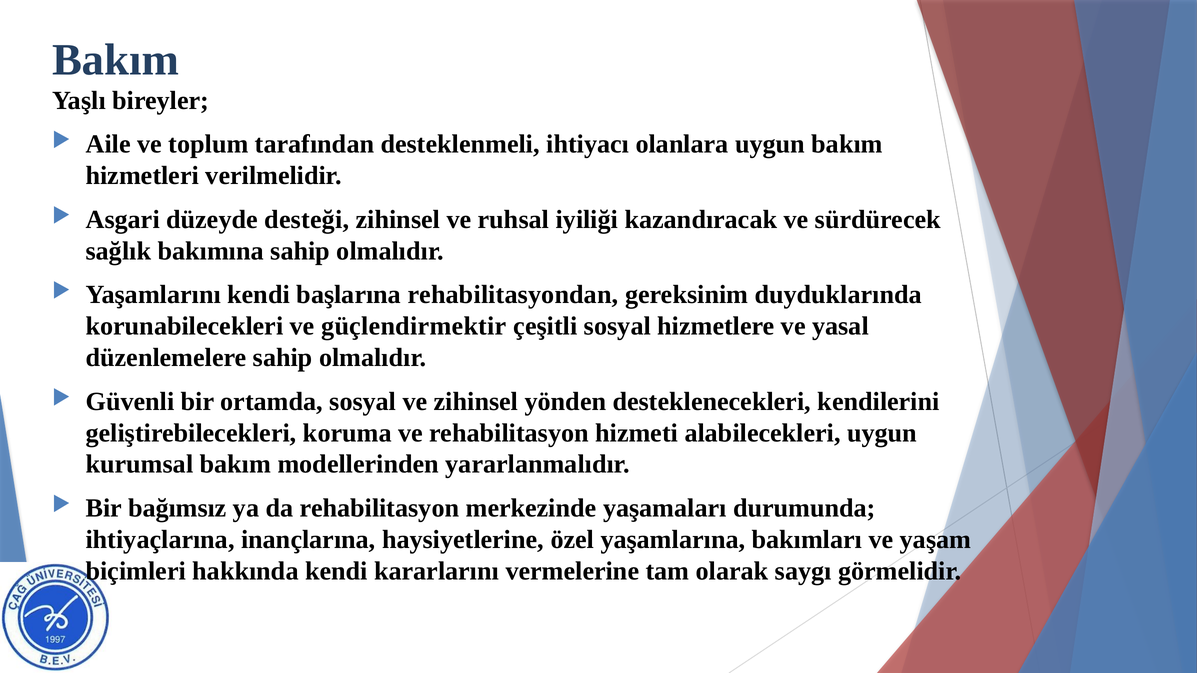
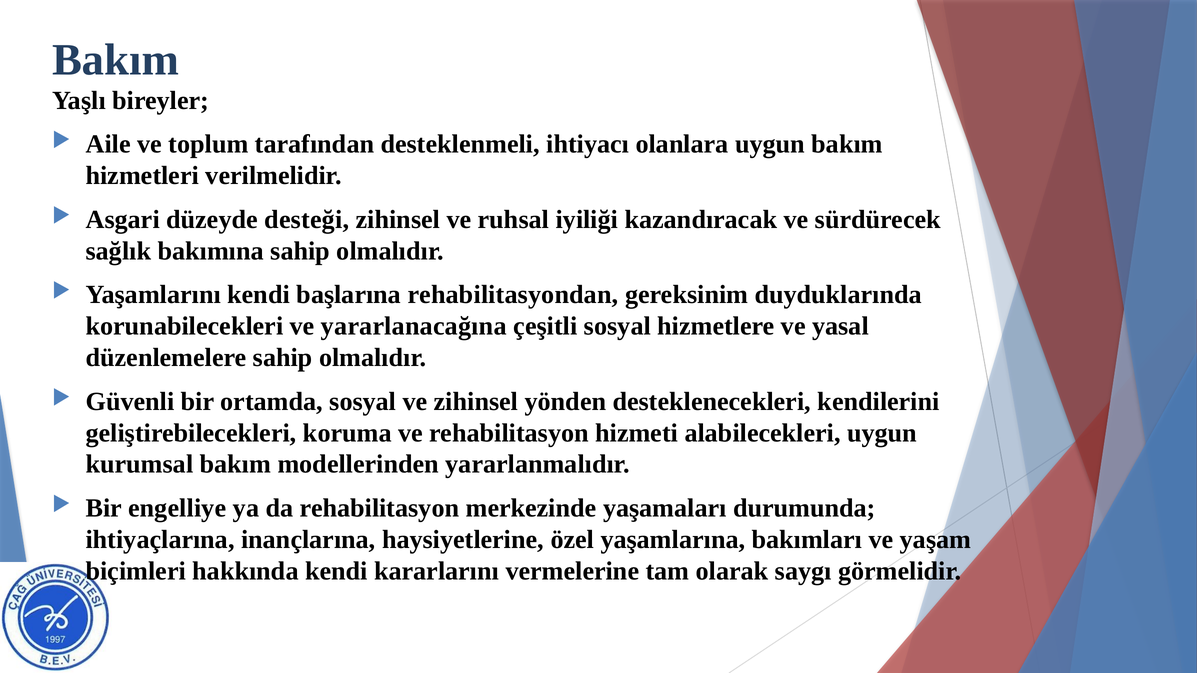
güçlendirmektir: güçlendirmektir -> yararlanacağına
bağımsız: bağımsız -> engelliye
